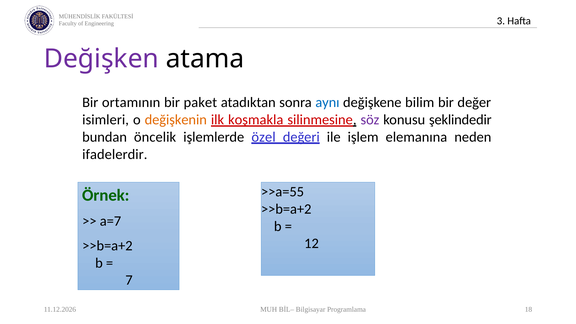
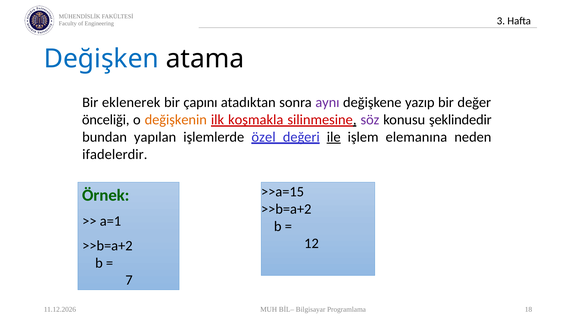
Değişken colour: purple -> blue
ortamının: ortamının -> eklenerek
paket: paket -> çapını
aynı colour: blue -> purple
bilim: bilim -> yazıp
isimleri: isimleri -> önceliği
öncelik: öncelik -> yapılan
ile underline: none -> present
>>a=55: >>a=55 -> >>a=15
a=7: a=7 -> a=1
